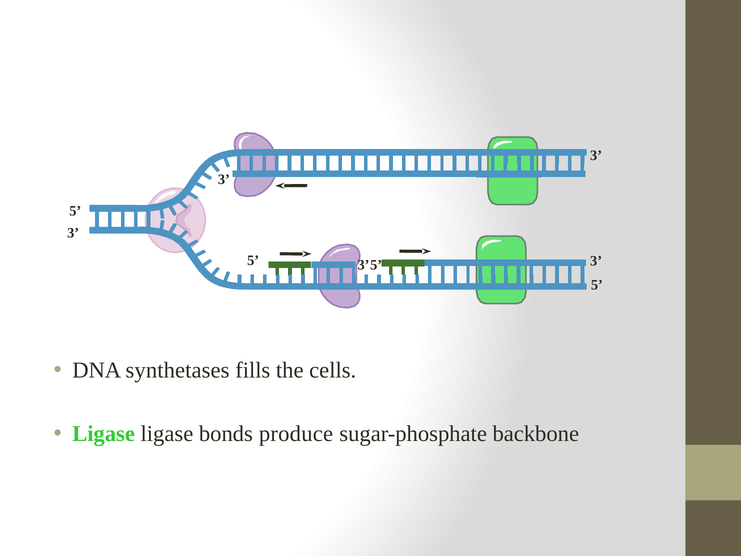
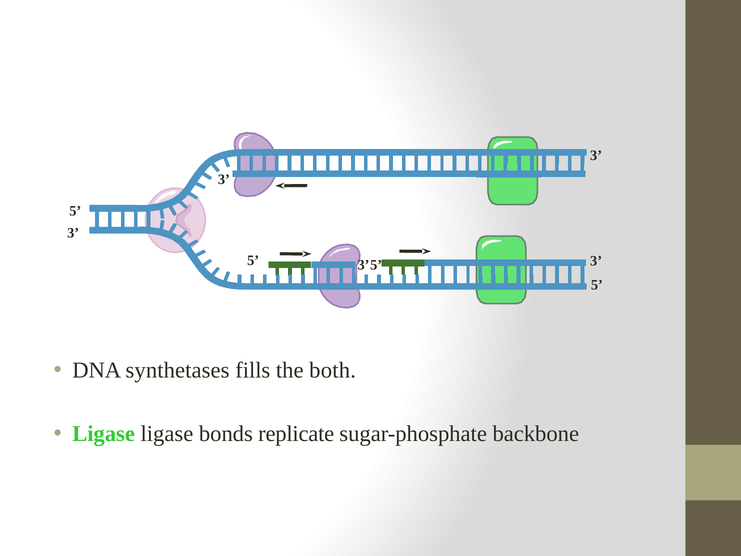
cells: cells -> both
produce: produce -> replicate
